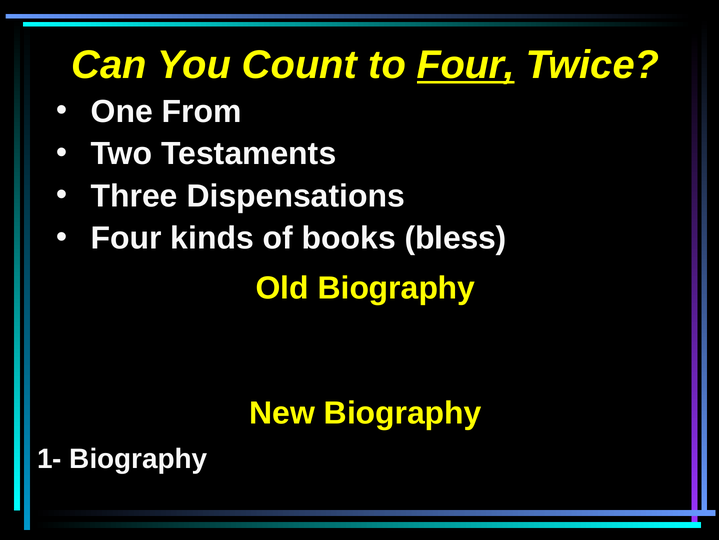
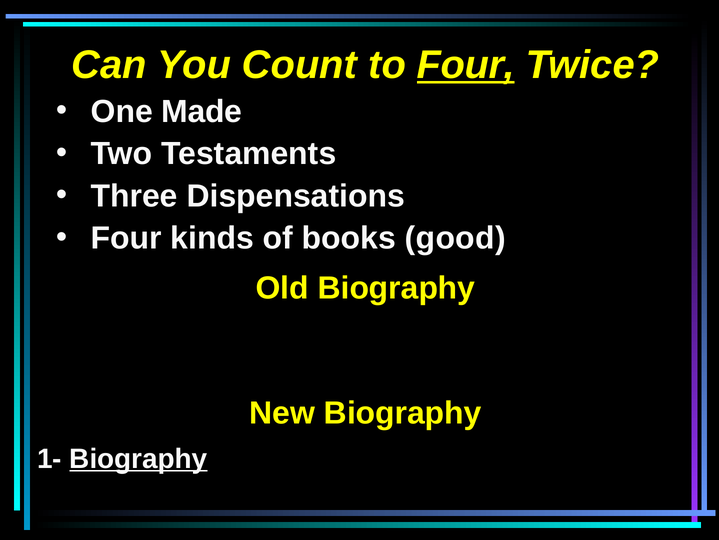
From: From -> Made
bless: bless -> good
Biography at (138, 458) underline: none -> present
